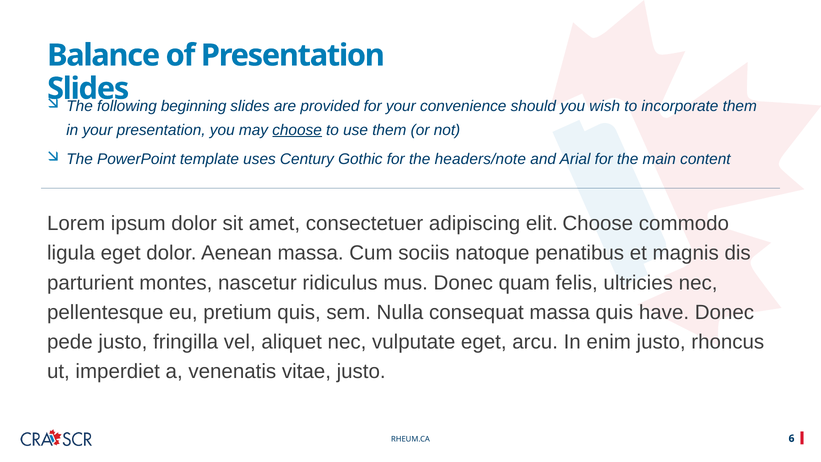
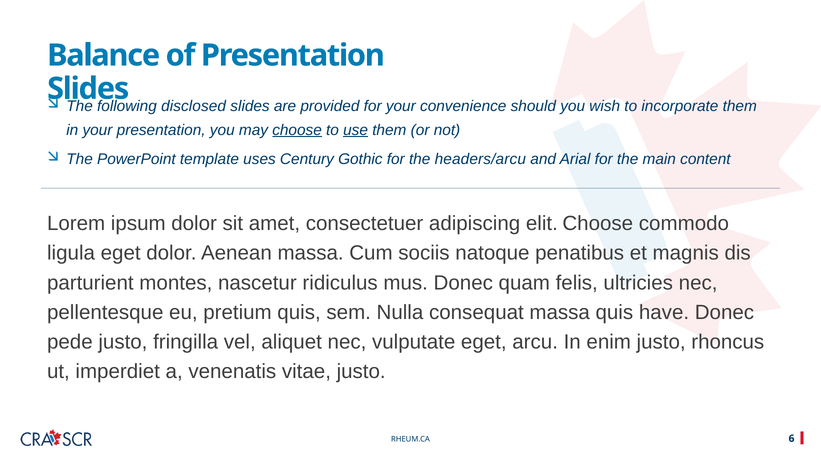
beginning: beginning -> disclosed
use underline: none -> present
headers/note: headers/note -> headers/arcu
